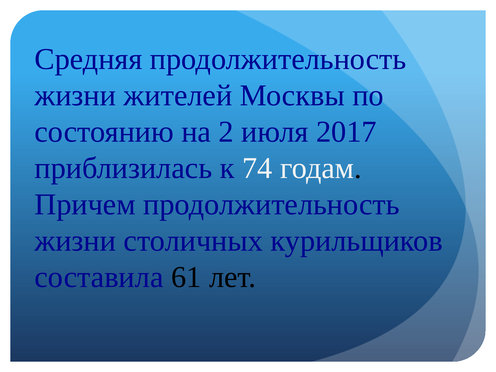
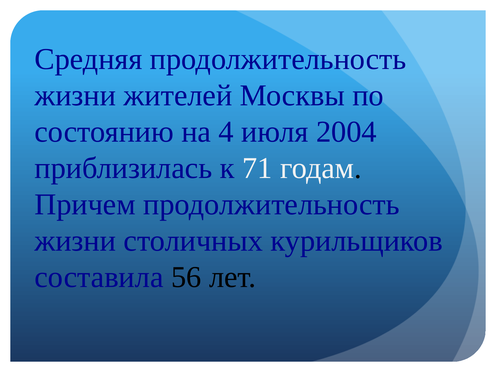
2: 2 -> 4
2017: 2017 -> 2004
74: 74 -> 71
61: 61 -> 56
